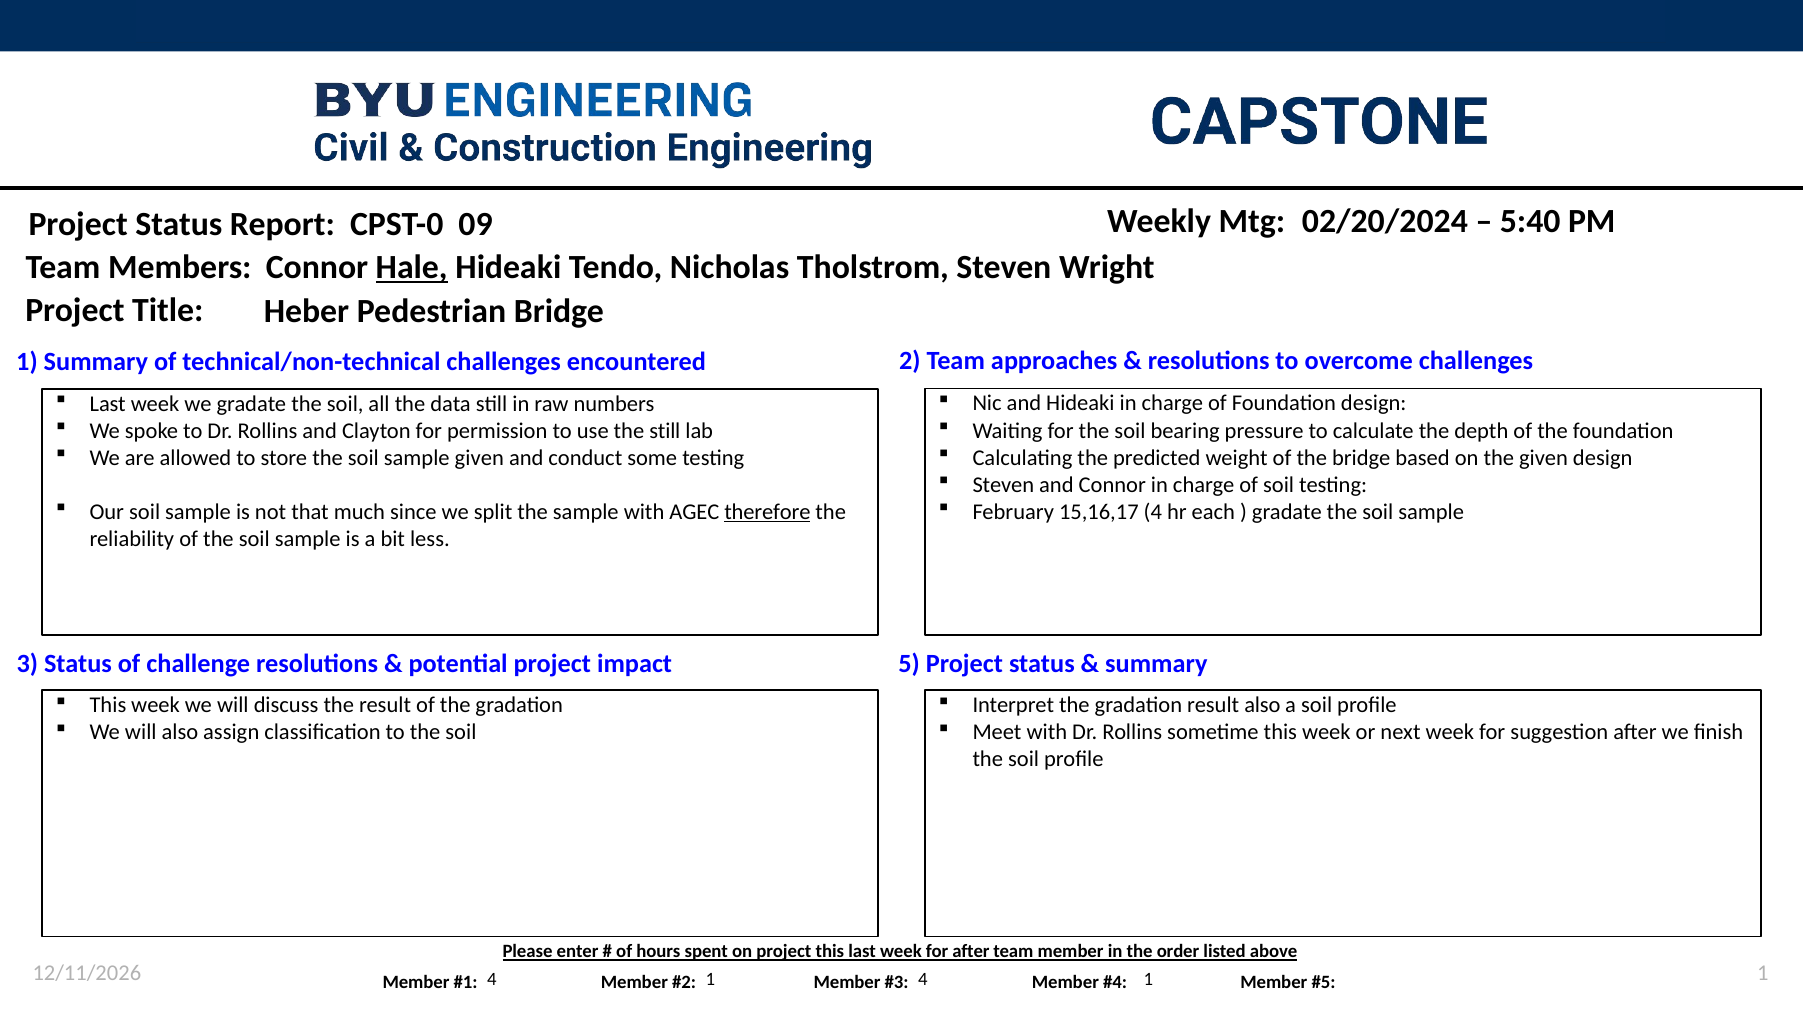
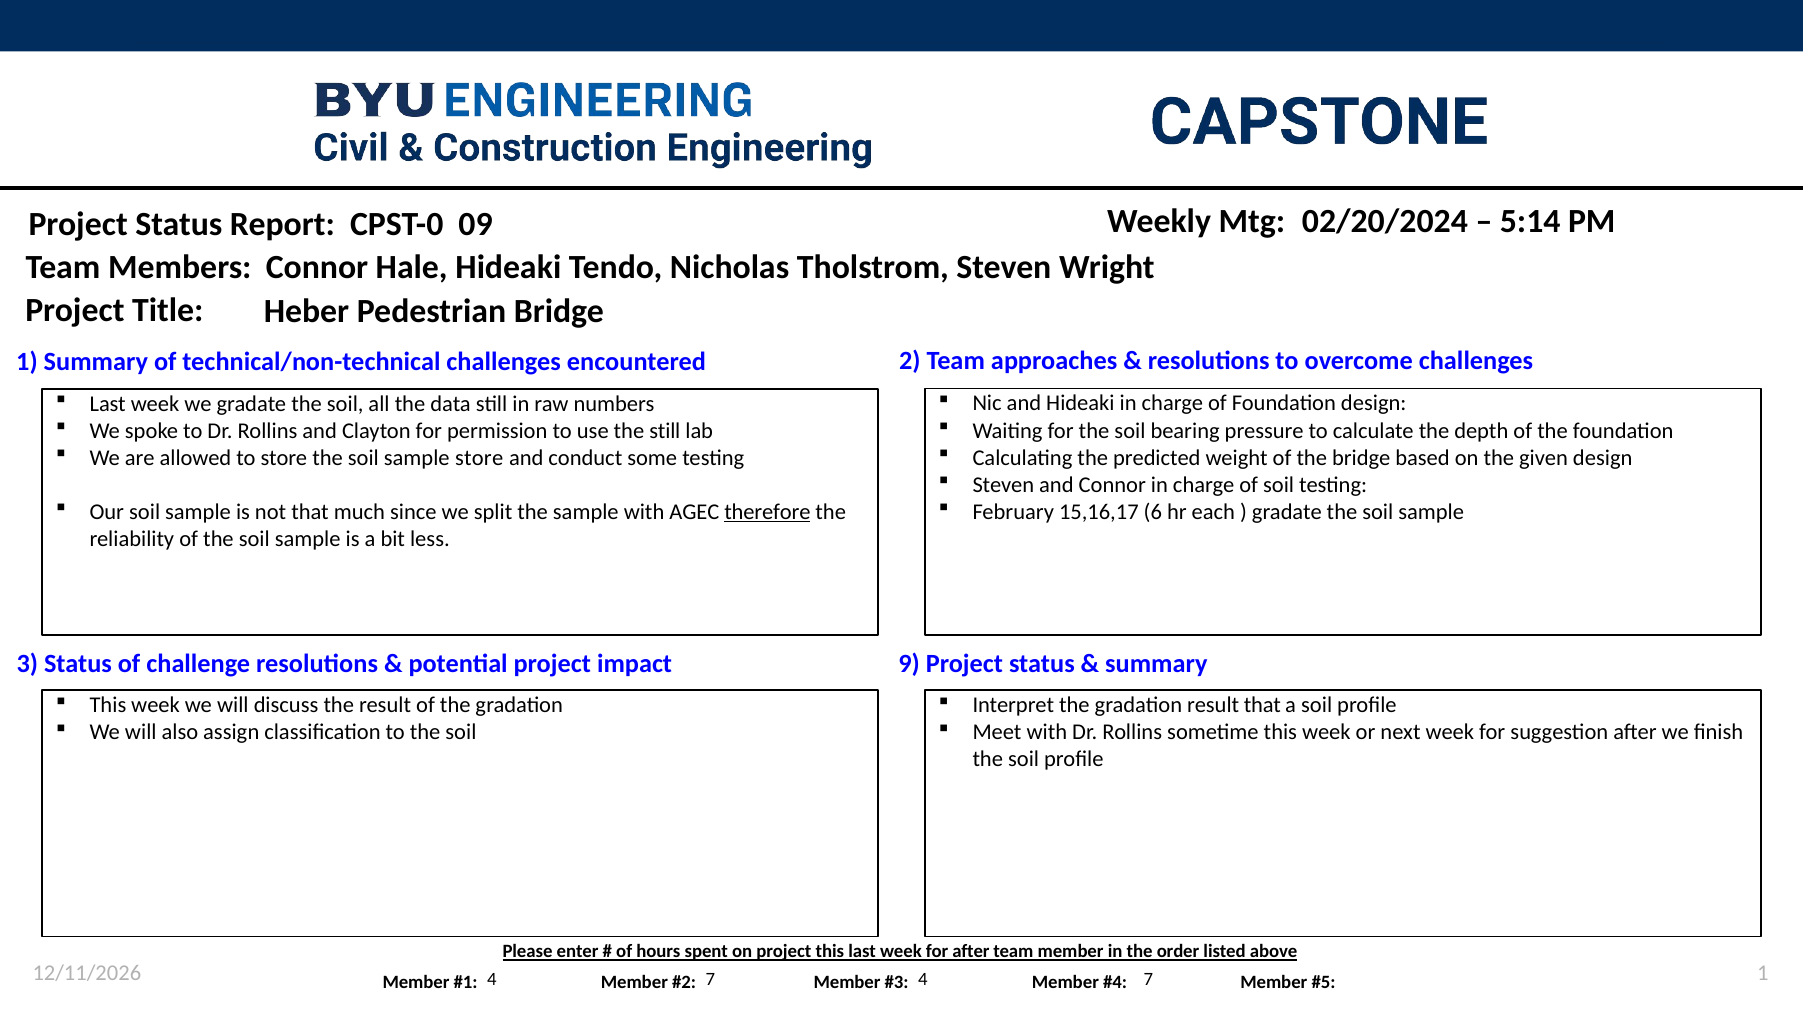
5:40: 5:40 -> 5:14
Hale underline: present -> none
sample given: given -> store
15,16,17 4: 4 -> 6
5: 5 -> 9
result also: also -> that
1 at (710, 980): 1 -> 7
1 at (1148, 980): 1 -> 7
